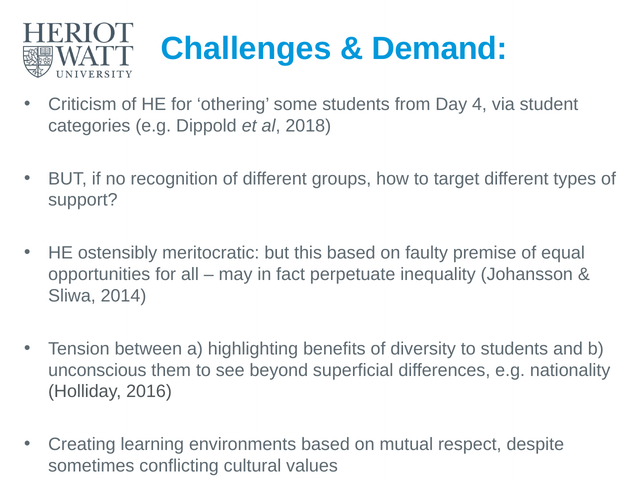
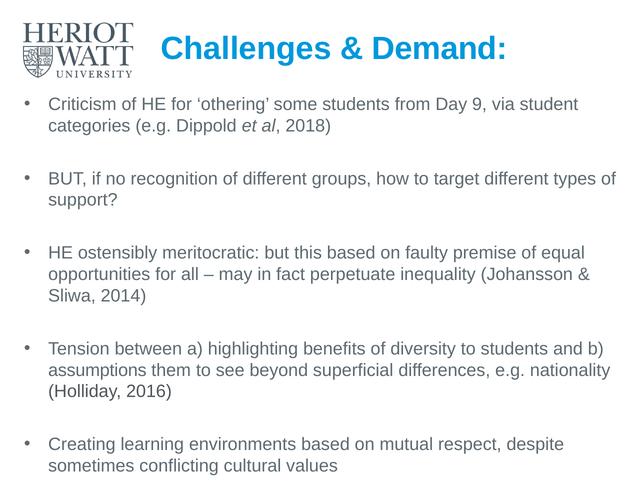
4: 4 -> 9
unconscious: unconscious -> assumptions
